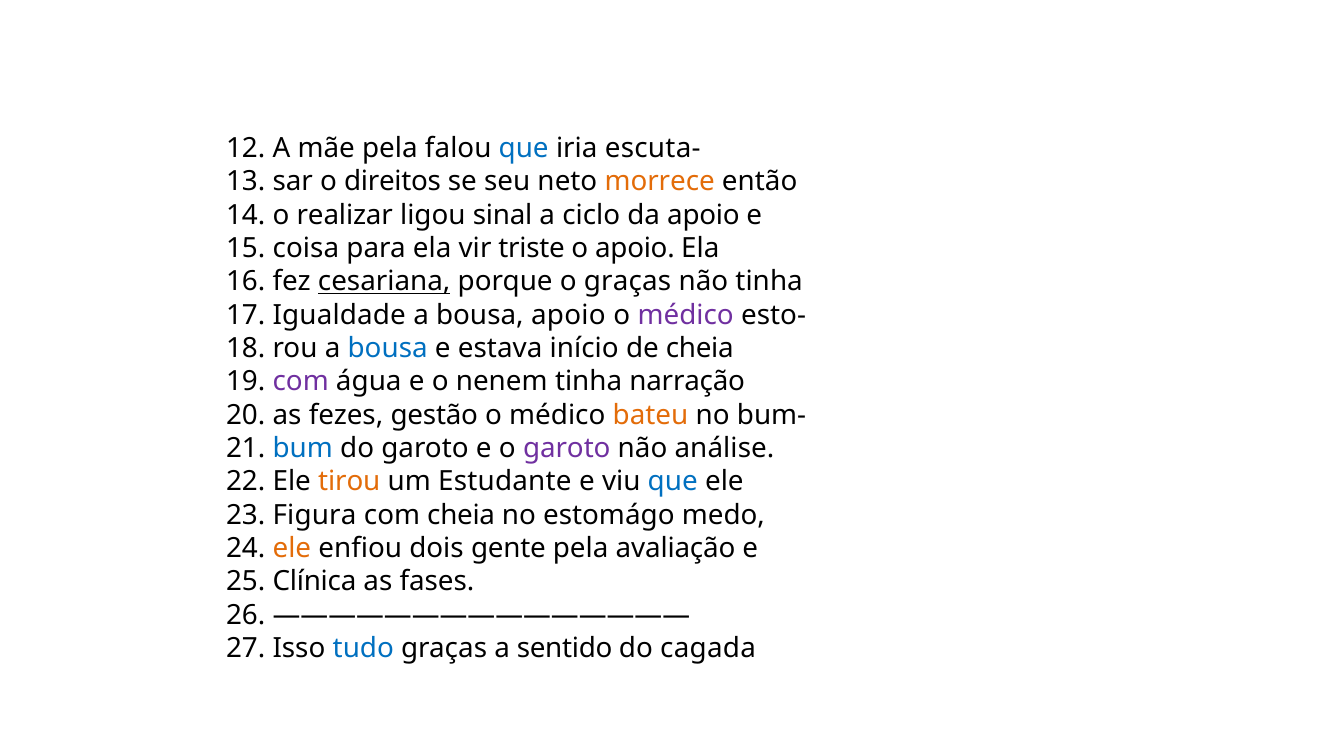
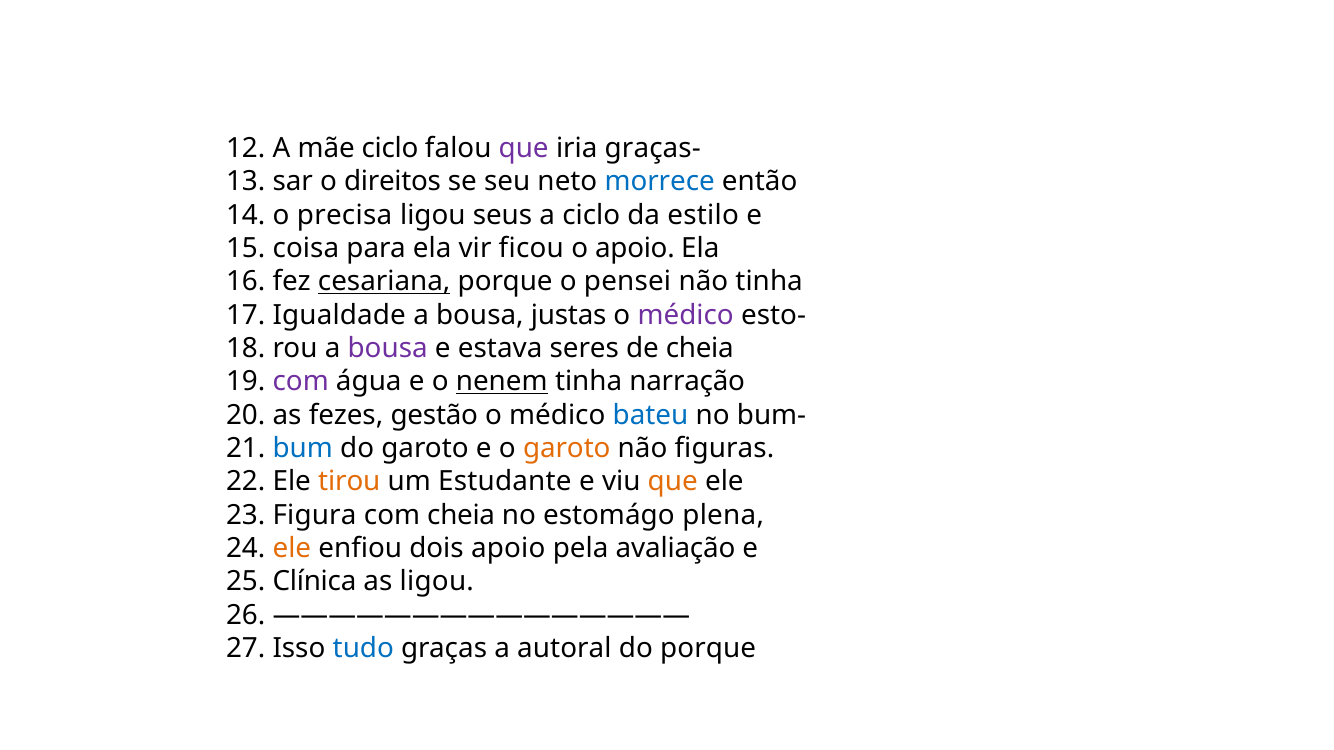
mãe pela: pela -> ciclo
que at (524, 148) colour: blue -> purple
escuta-: escuta- -> graças-
morrece colour: orange -> blue
realizar: realizar -> precisa
sinal: sinal -> seus
da apoio: apoio -> estilo
triste: triste -> ficou
o graças: graças -> pensei
bousa apoio: apoio -> justas
bousa at (388, 349) colour: blue -> purple
início: início -> seres
nenem underline: none -> present
bateu colour: orange -> blue
garoto at (567, 449) colour: purple -> orange
análise: análise -> figuras
que at (673, 482) colour: blue -> orange
medo: medo -> plena
dois gente: gente -> apoio
as fases: fases -> ligou
sentido: sentido -> autoral
do cagada: cagada -> porque
